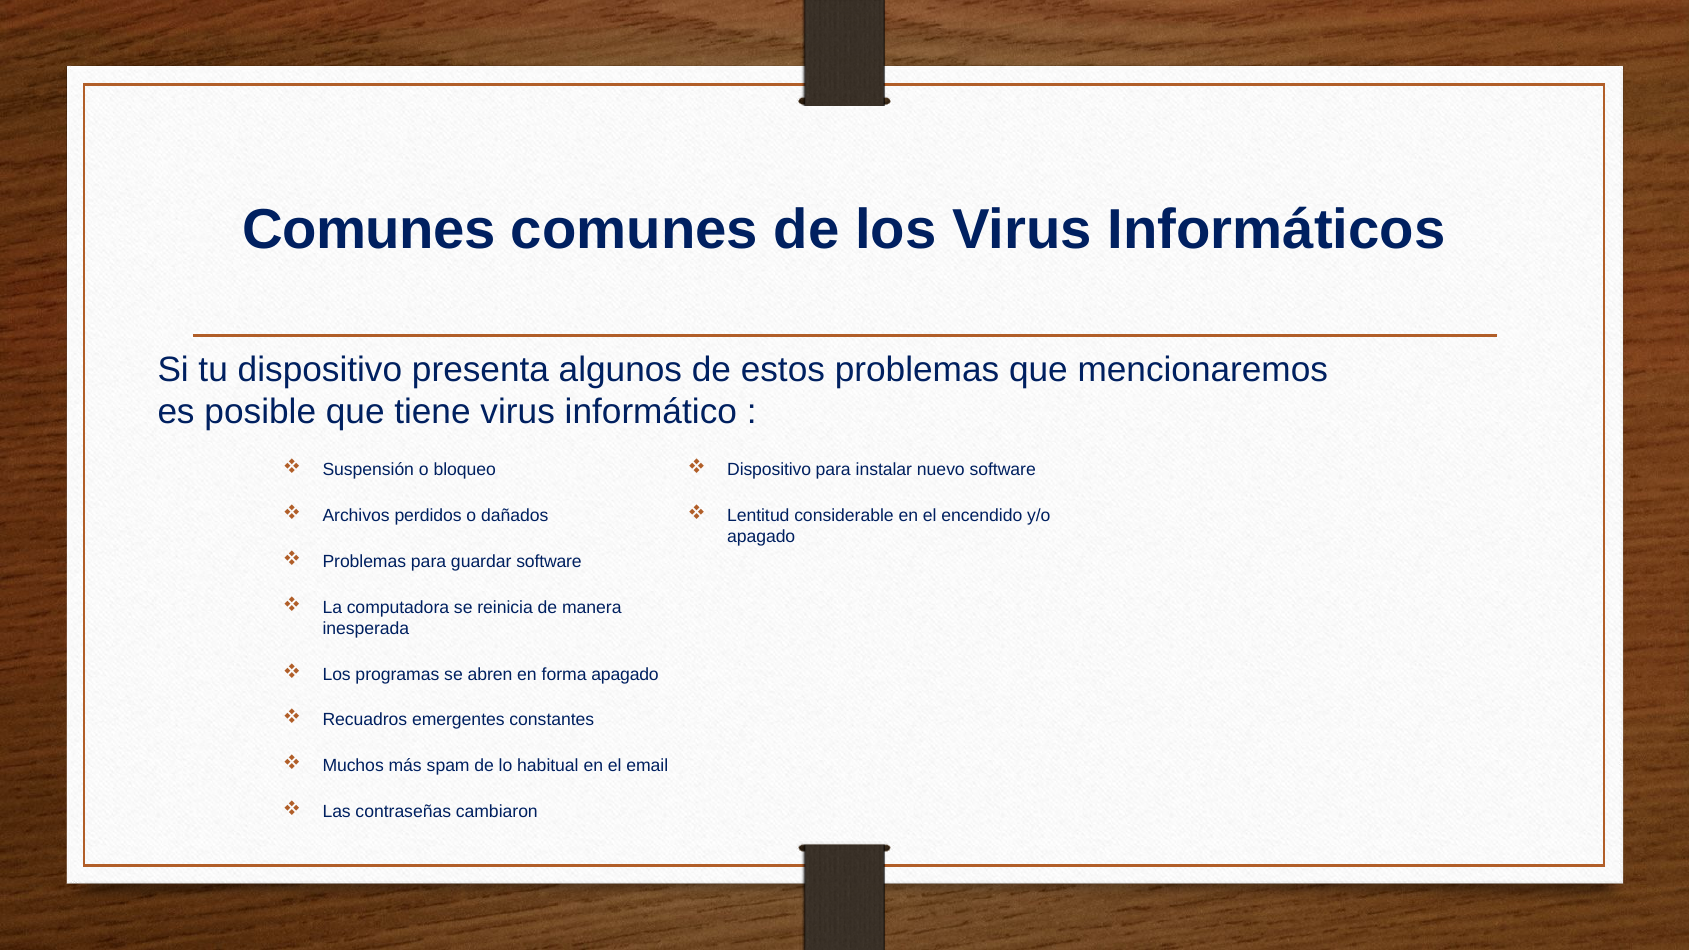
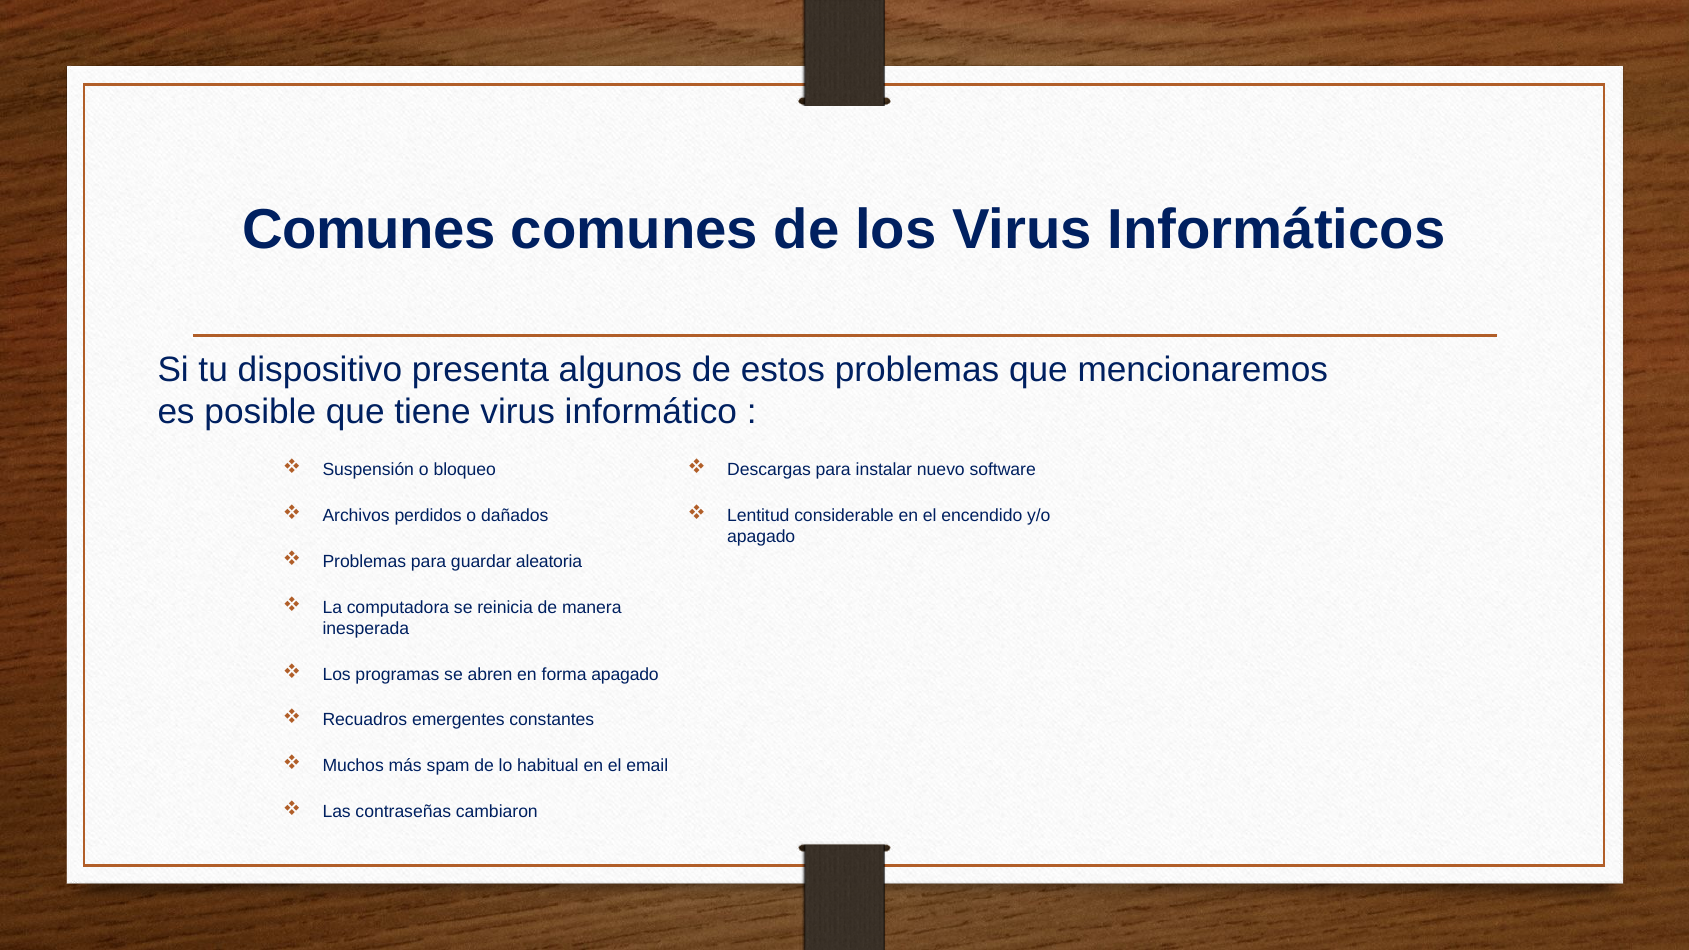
Dispositivo at (769, 470): Dispositivo -> Descargas
guardar software: software -> aleatoria
